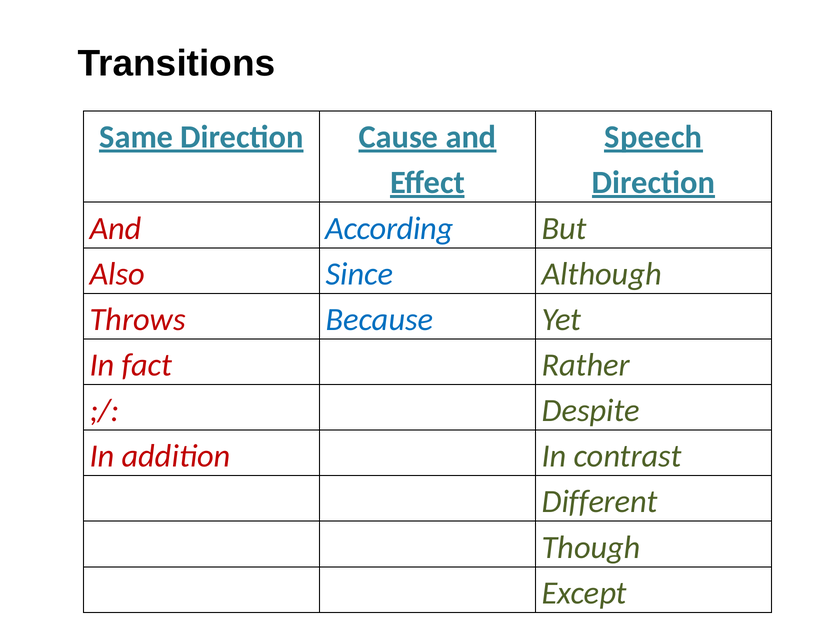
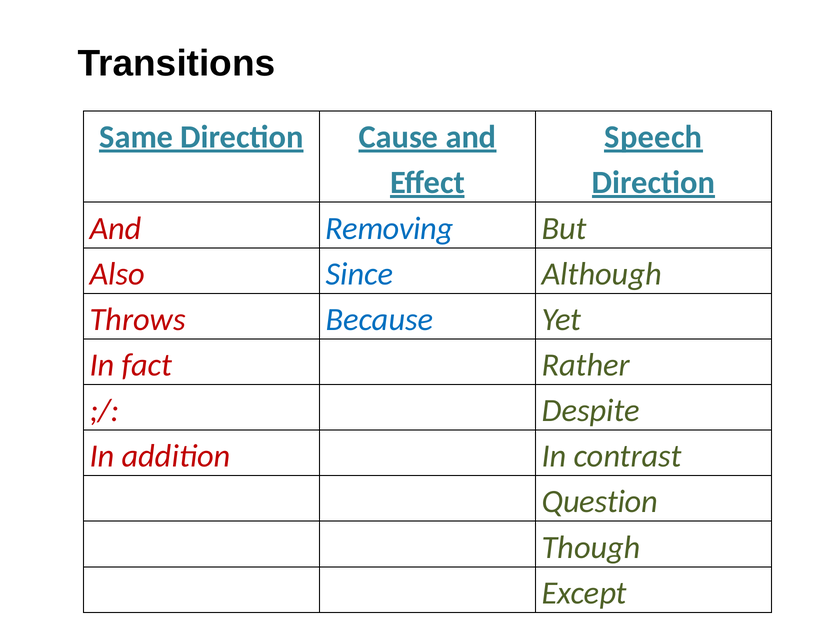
According: According -> Removing
Different: Different -> Question
